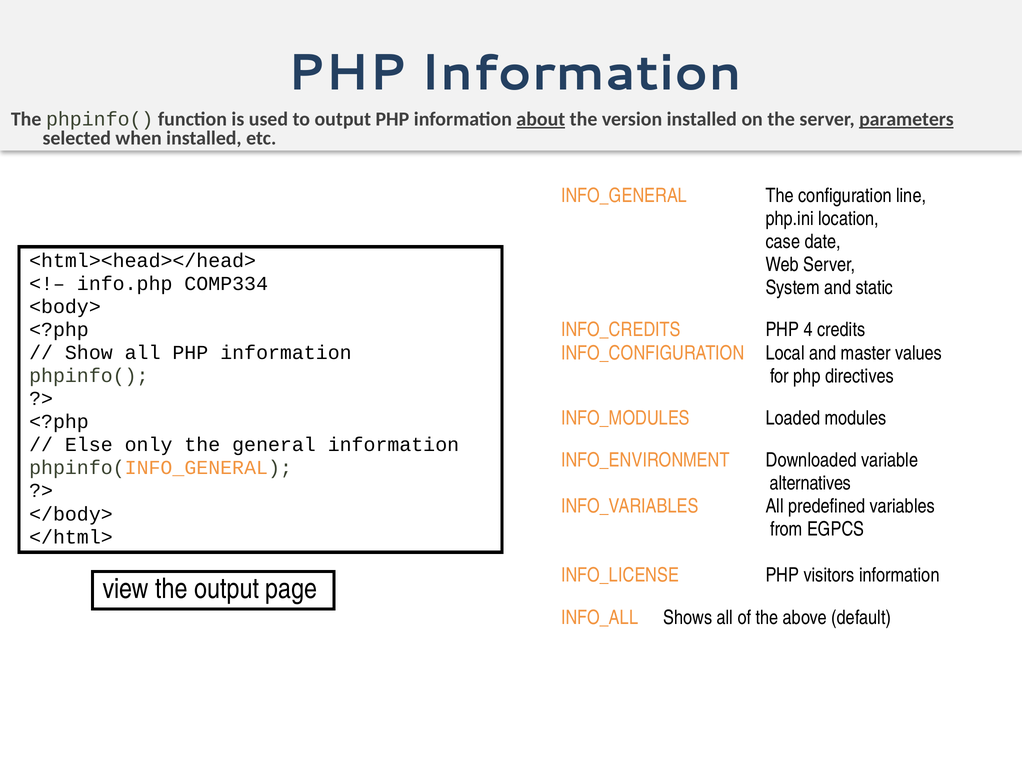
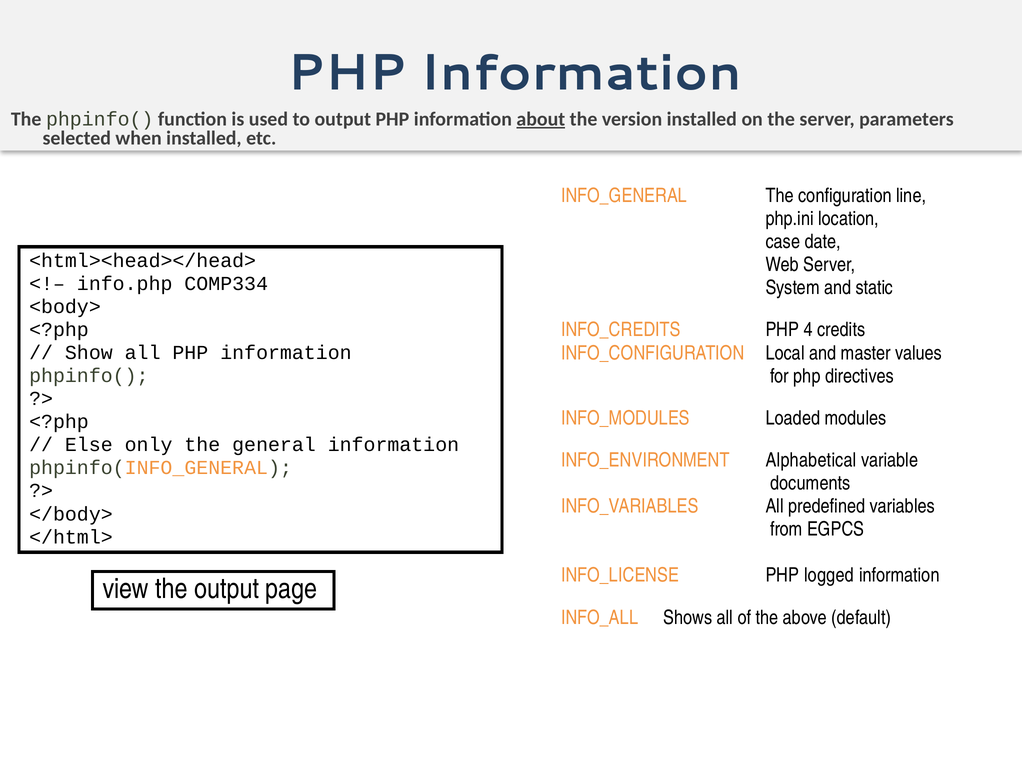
parameters underline: present -> none
Downloaded: Downloaded -> Alphabetical
alternatives: alternatives -> documents
visitors: visitors -> logged
